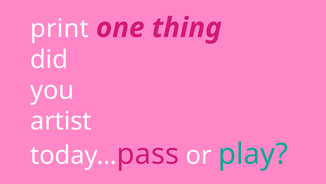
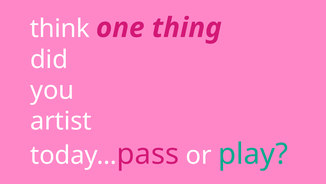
print: print -> think
